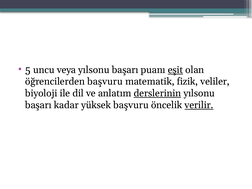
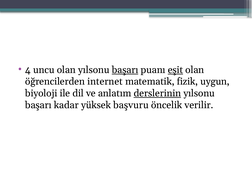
5: 5 -> 4
uncu veya: veya -> olan
başarı at (125, 70) underline: none -> present
öğrencilerden başvuru: başvuru -> internet
veliler: veliler -> uygun
verilir underline: present -> none
